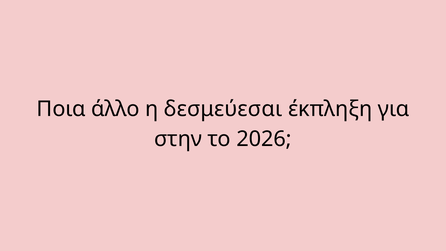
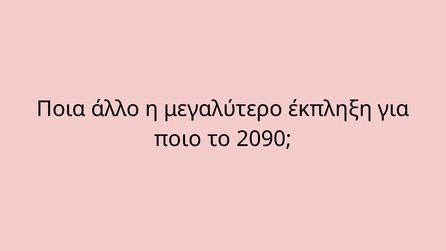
δεσμεύεσαι: δεσμεύεσαι -> μεγαλύτερο
στην: στην -> ποιο
2026: 2026 -> 2090
